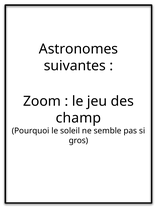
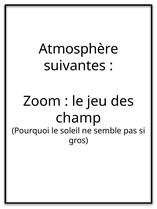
Astronomes: Astronomes -> Atmosphère
